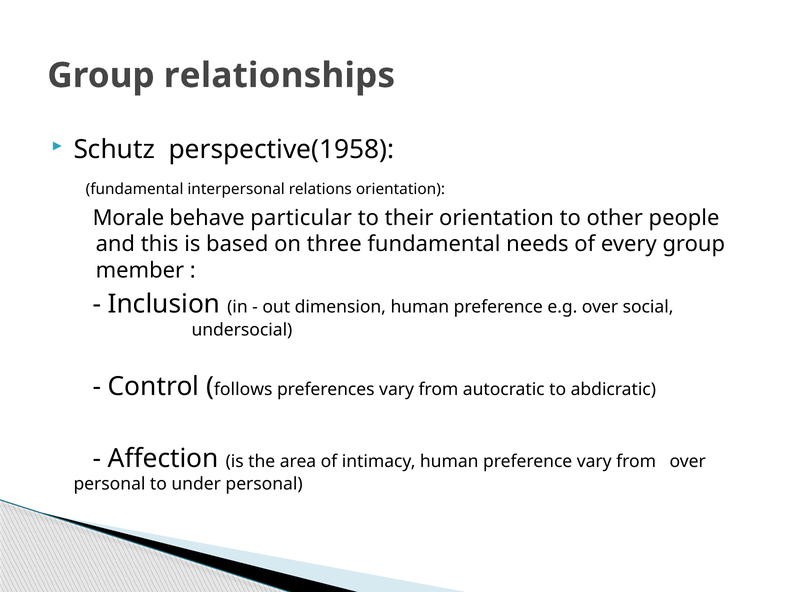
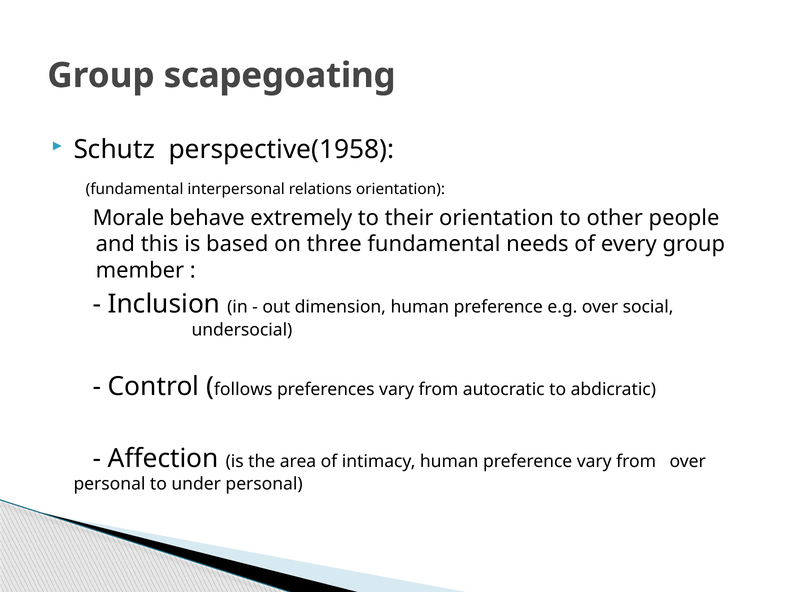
relationships: relationships -> scapegoating
particular: particular -> extremely
